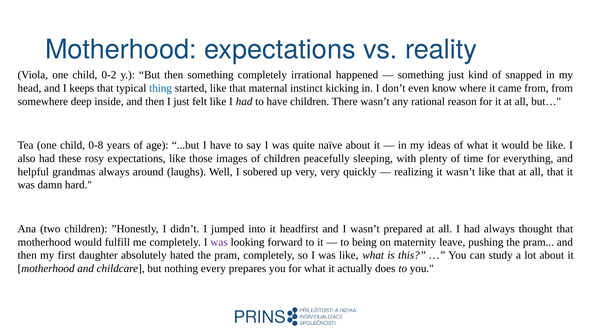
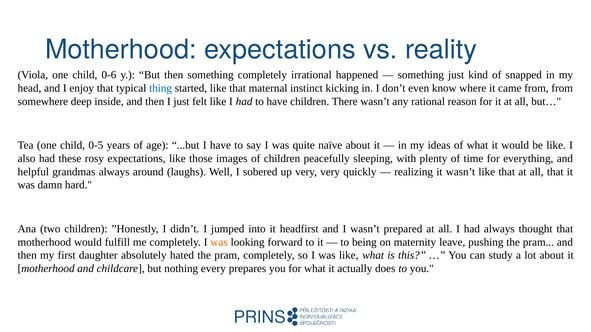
0-2: 0-2 -> 0-6
keeps: keeps -> enjoy
0-8: 0-8 -> 0-5
was at (219, 242) colour: purple -> orange
